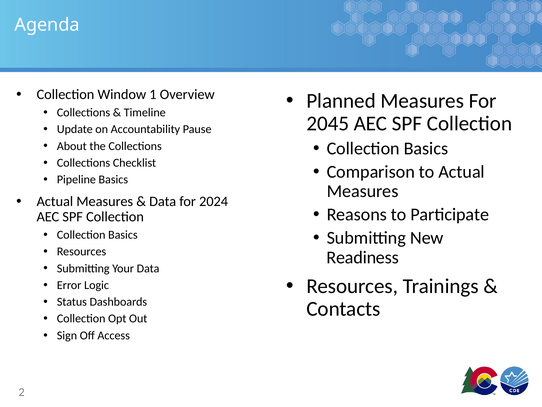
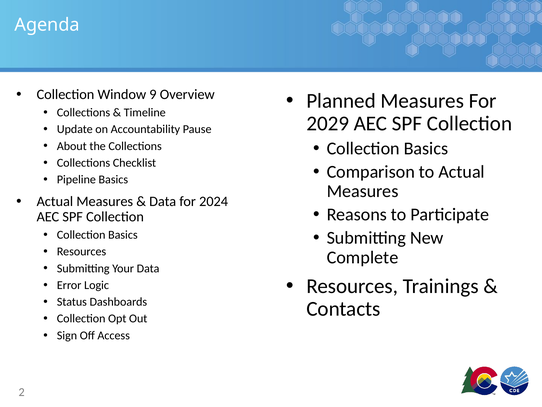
1: 1 -> 9
2045: 2045 -> 2029
Readiness: Readiness -> Complete
